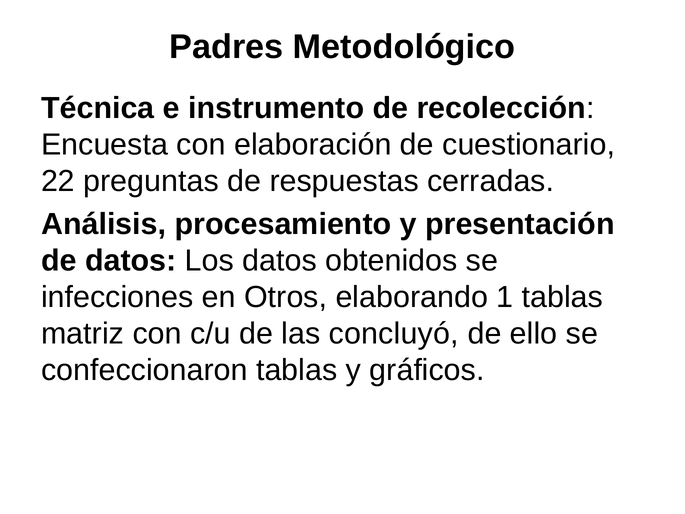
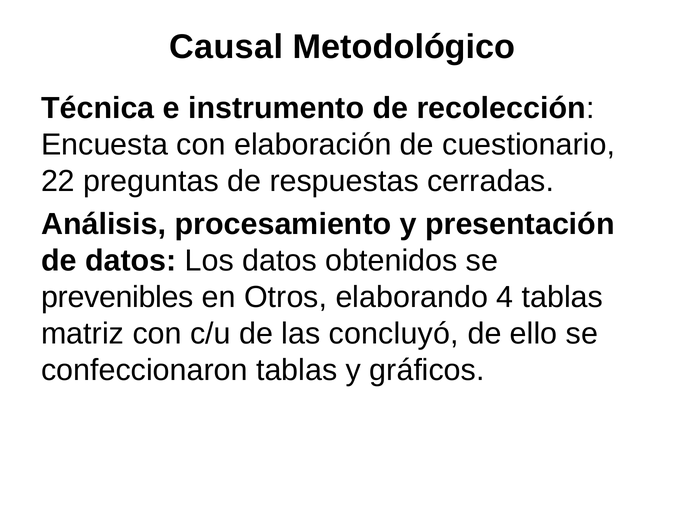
Padres: Padres -> Causal
infecciones: infecciones -> prevenibles
1: 1 -> 4
